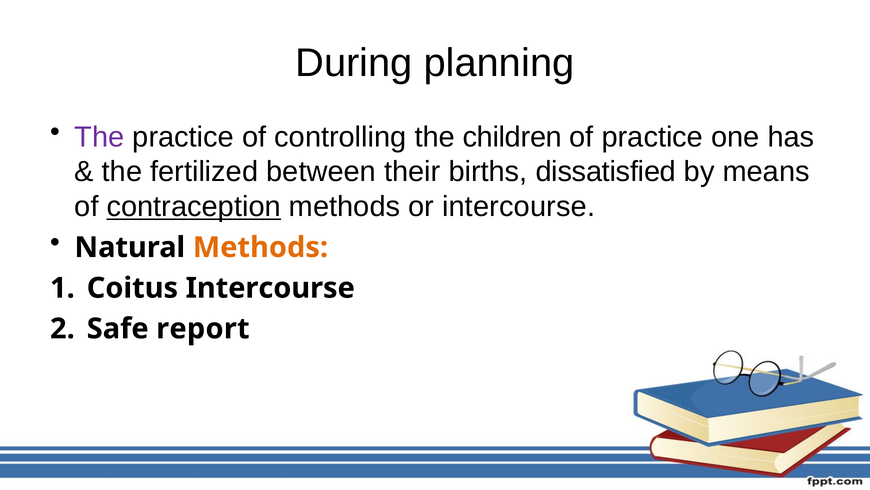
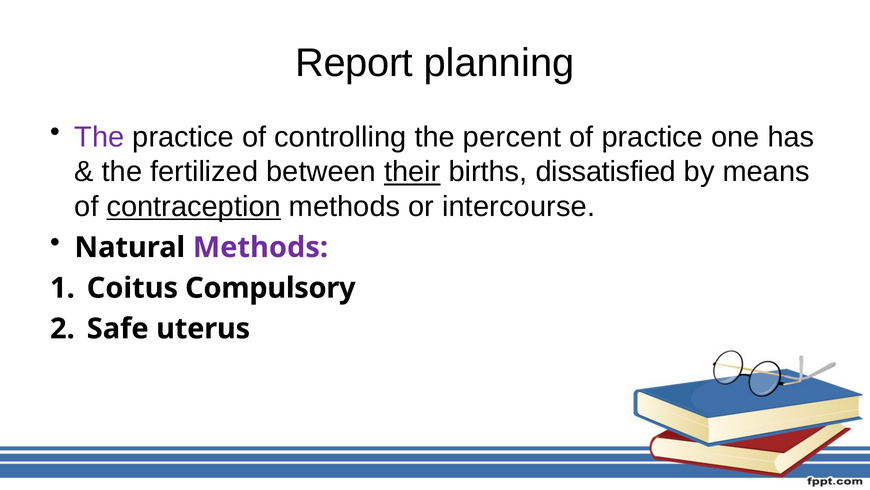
During: During -> Report
children: children -> percent
their underline: none -> present
Methods at (260, 247) colour: orange -> purple
Coitus Intercourse: Intercourse -> Compulsory
report: report -> uterus
